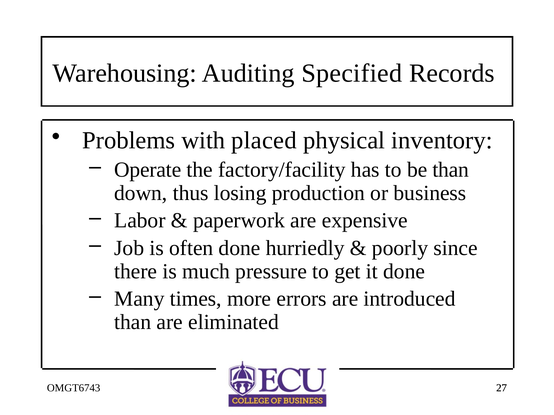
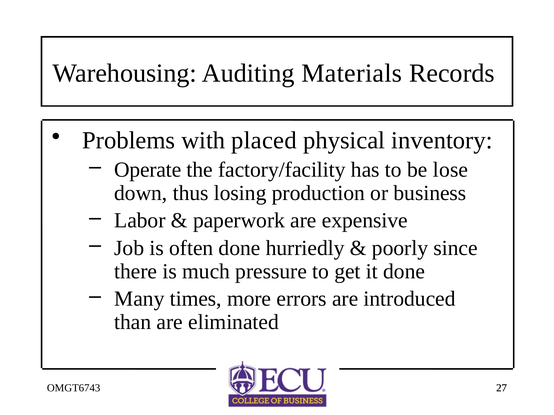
Specified: Specified -> Materials
be than: than -> lose
